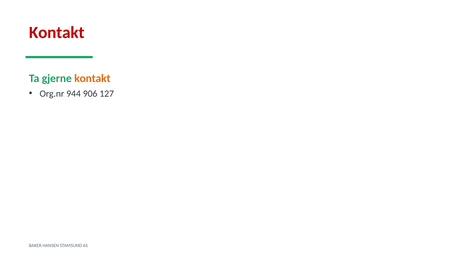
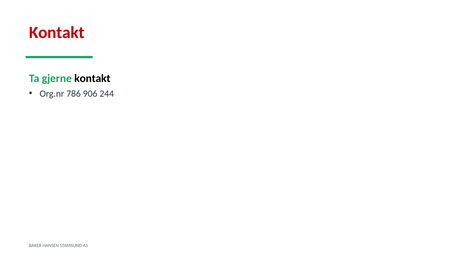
kontakt at (92, 78) colour: orange -> black
944: 944 -> 786
127: 127 -> 244
